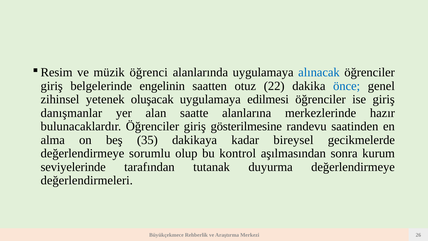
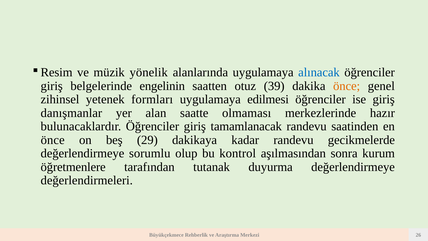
öğrenci: öğrenci -> yönelik
22: 22 -> 39
önce at (347, 86) colour: blue -> orange
oluşacak: oluşacak -> formları
alanlarına: alanlarına -> olmaması
gösterilmesine: gösterilmesine -> tamamlanacak
alma at (53, 140): alma -> önce
35: 35 -> 29
kadar bireysel: bireysel -> randevu
seviyelerinde: seviyelerinde -> öğretmenlere
